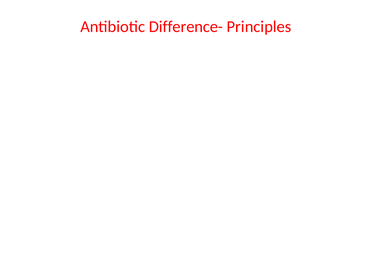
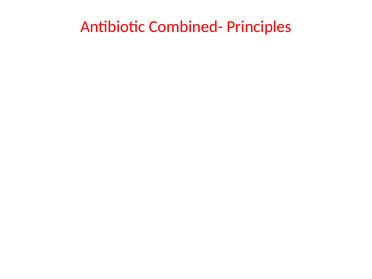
Difference-: Difference- -> Combined-
